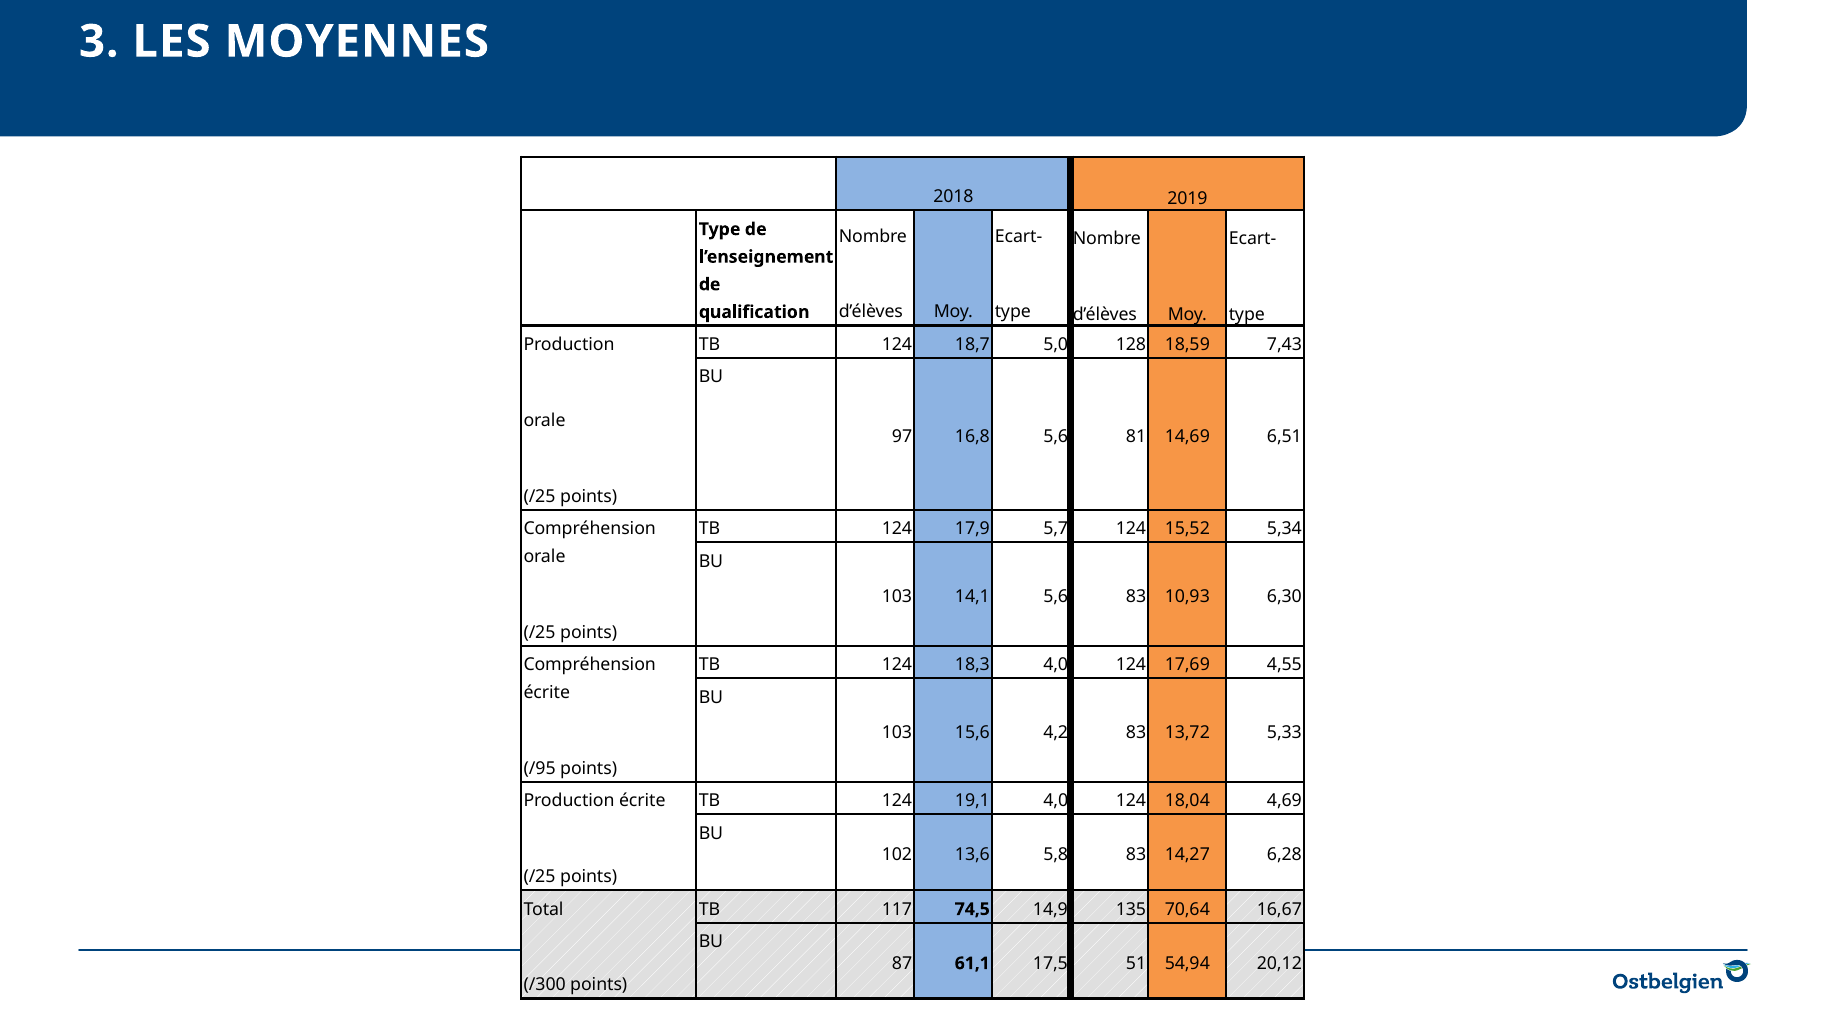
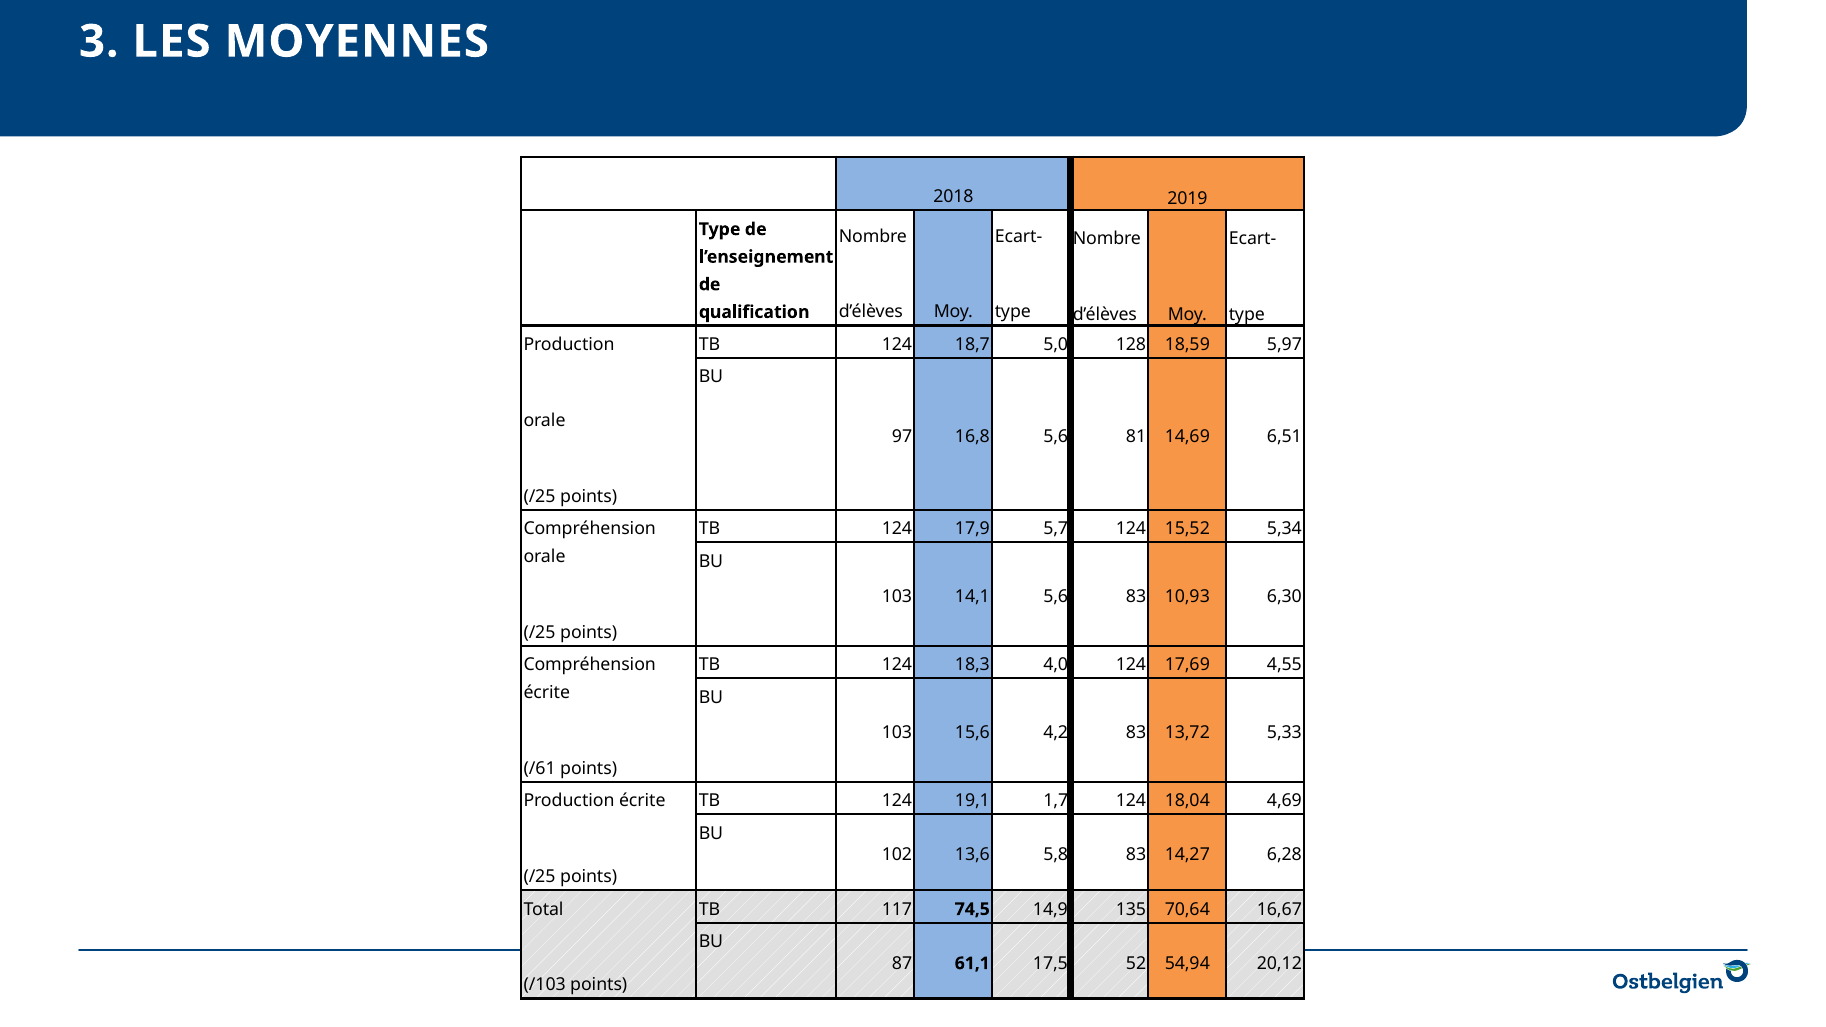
7,43: 7,43 -> 5,97
/95: /95 -> /61
19,1 4,0: 4,0 -> 1,7
51: 51 -> 52
/300: /300 -> /103
